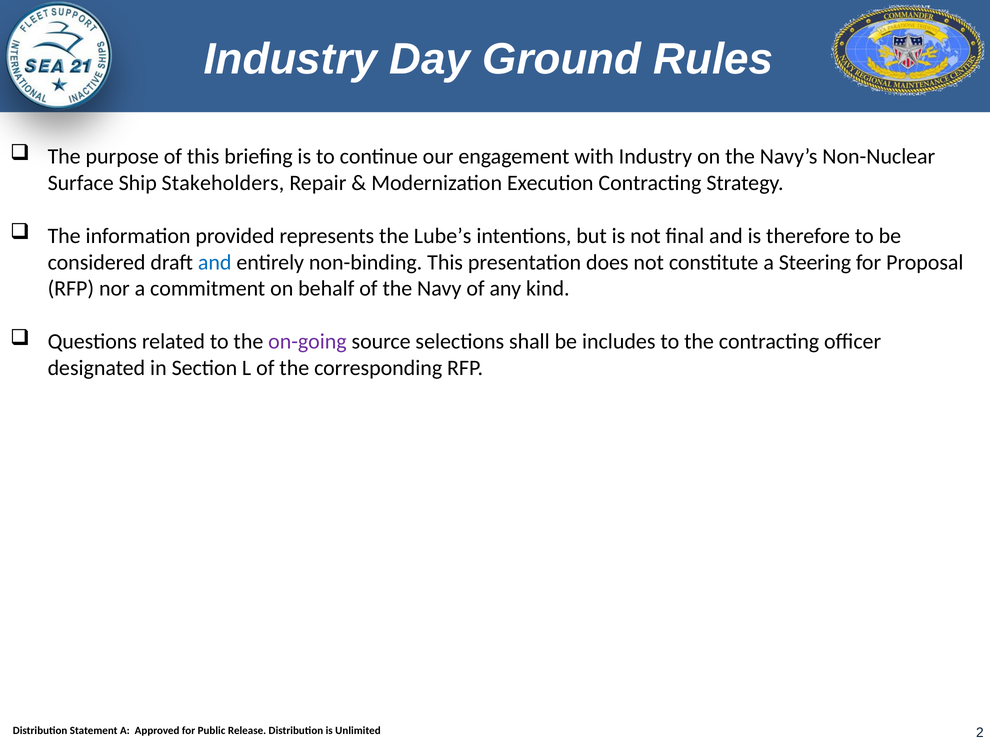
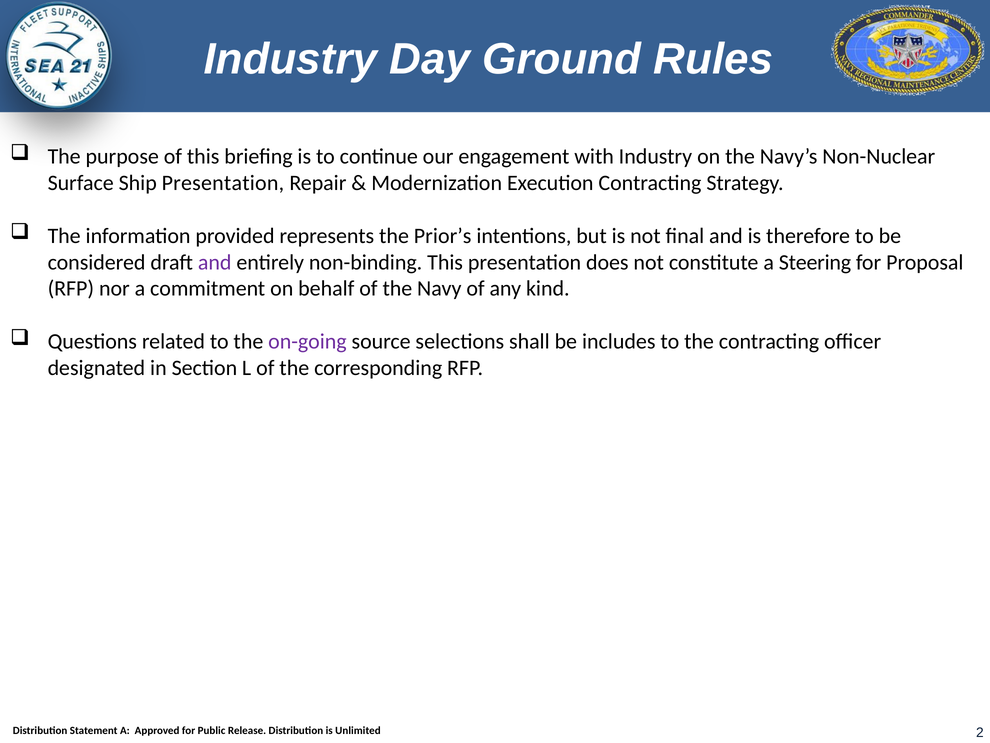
Ship Stakeholders: Stakeholders -> Presentation
Lube’s: Lube’s -> Prior’s
and at (215, 262) colour: blue -> purple
